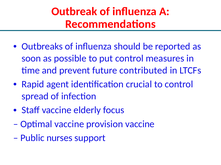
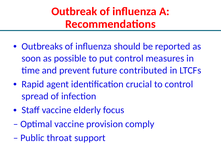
provision vaccine: vaccine -> comply
nurses: nurses -> throat
